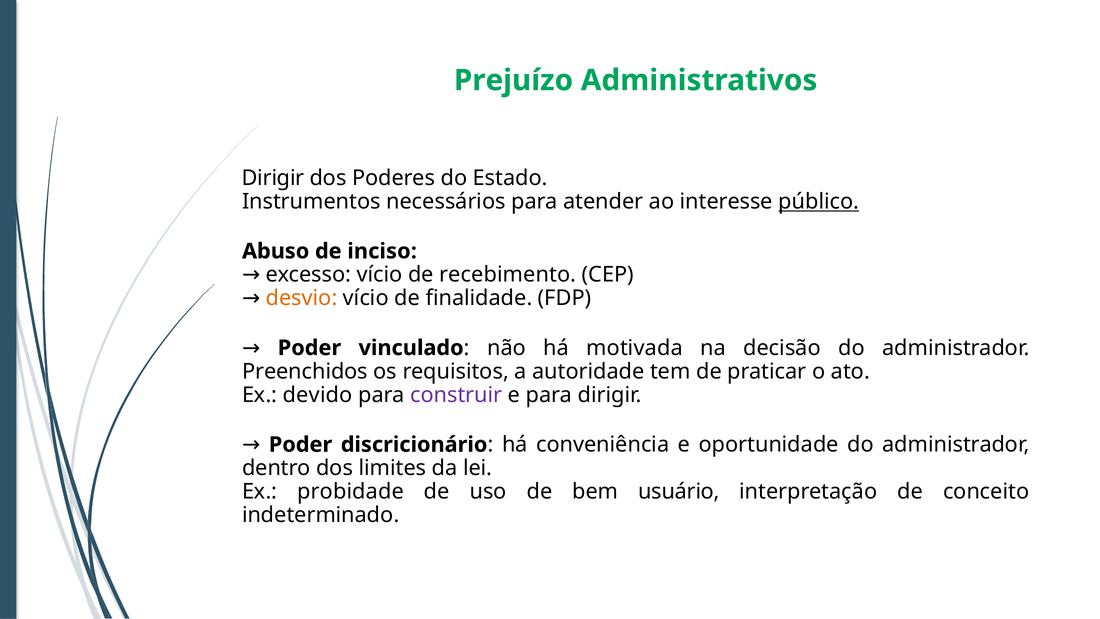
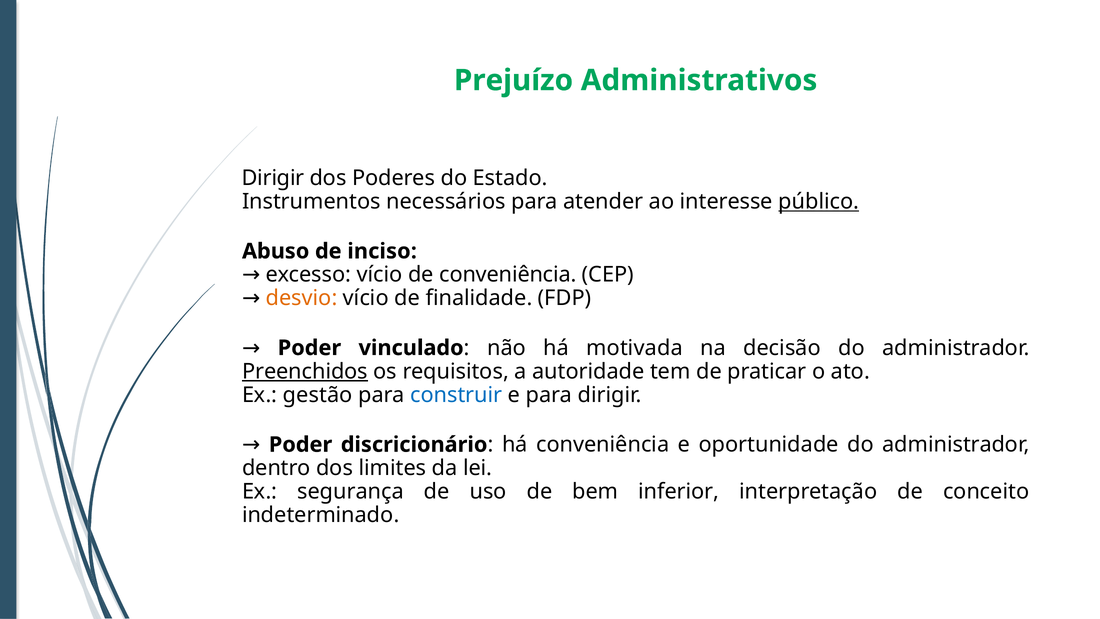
de recebimento: recebimento -> conveniência
Preenchidos underline: none -> present
devido: devido -> gestão
construir colour: purple -> blue
probidade: probidade -> segurança
usuário: usuário -> inferior
